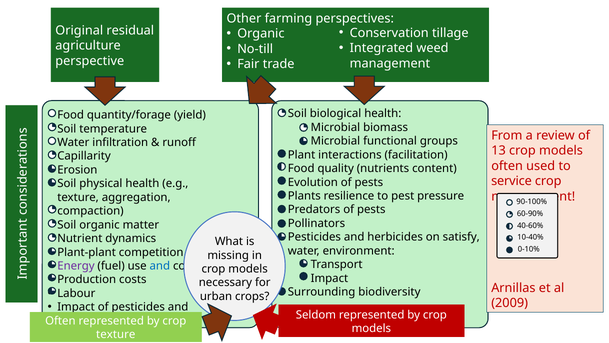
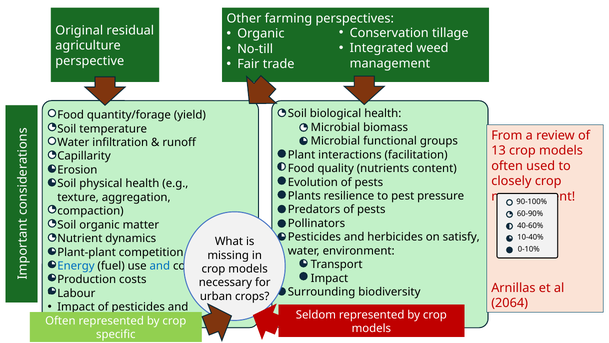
service: service -> closely
Energy colour: purple -> blue
2009: 2009 -> 2064
texture at (116, 334): texture -> specific
